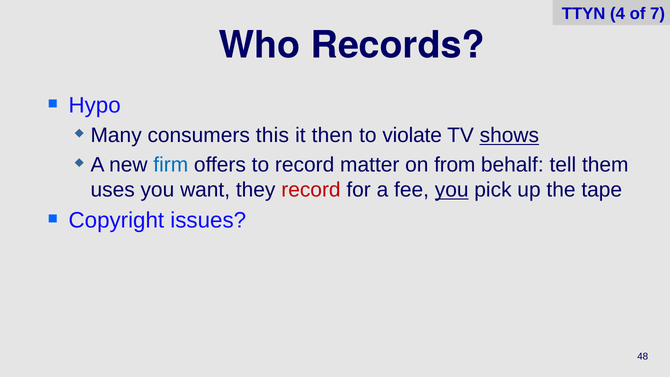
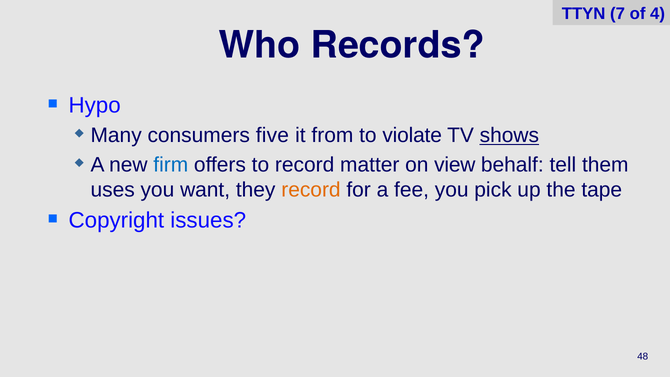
4: 4 -> 7
7: 7 -> 4
this: this -> five
then: then -> from
from: from -> view
record at (311, 190) colour: red -> orange
you at (452, 190) underline: present -> none
